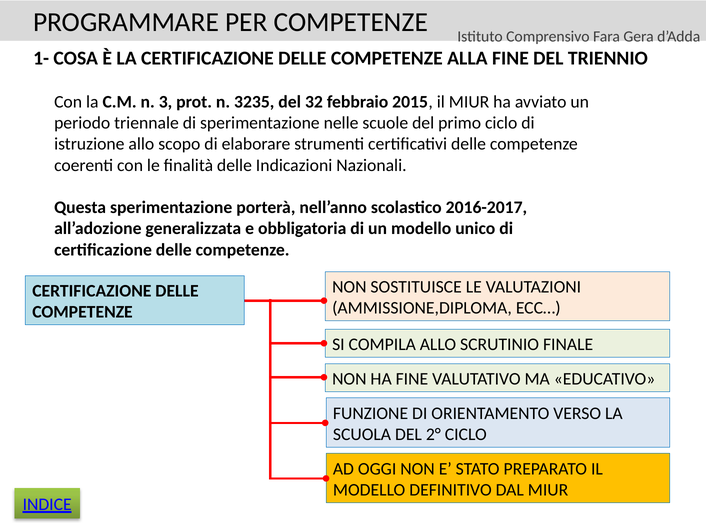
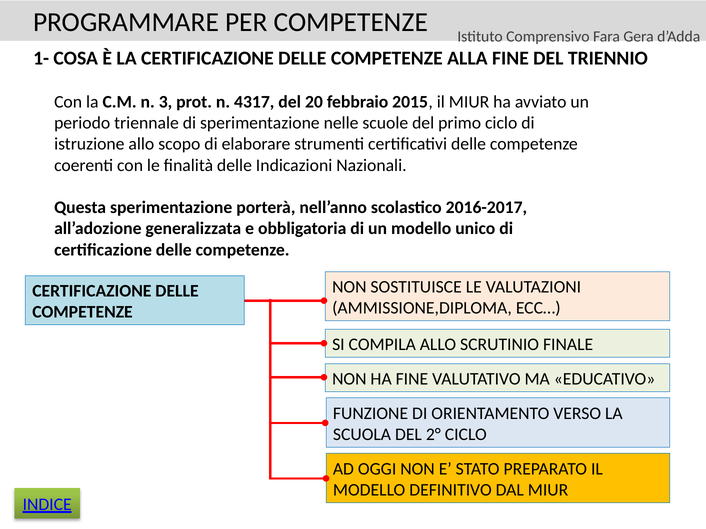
3235: 3235 -> 4317
32: 32 -> 20
